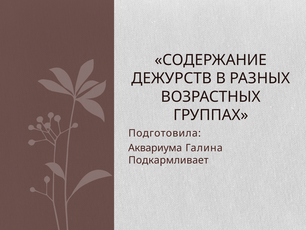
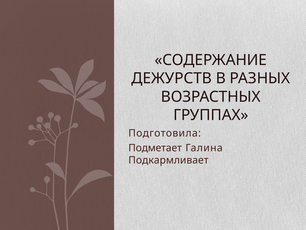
Аквариума: Аквариума -> Подметает
